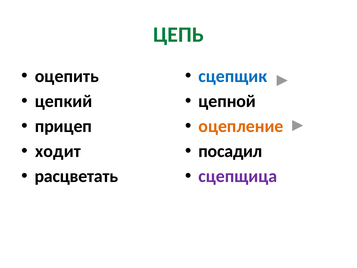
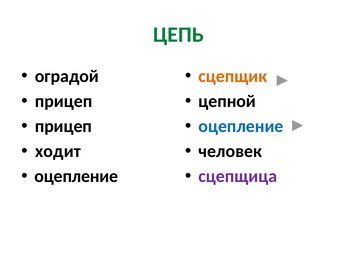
оцепить: оцепить -> оградой
сцепщик colour: blue -> orange
цепкий at (64, 101): цепкий -> прицеп
оцепление at (241, 126) colour: orange -> blue
посадил: посадил -> человек
расцветать at (76, 176): расцветать -> оцепление
